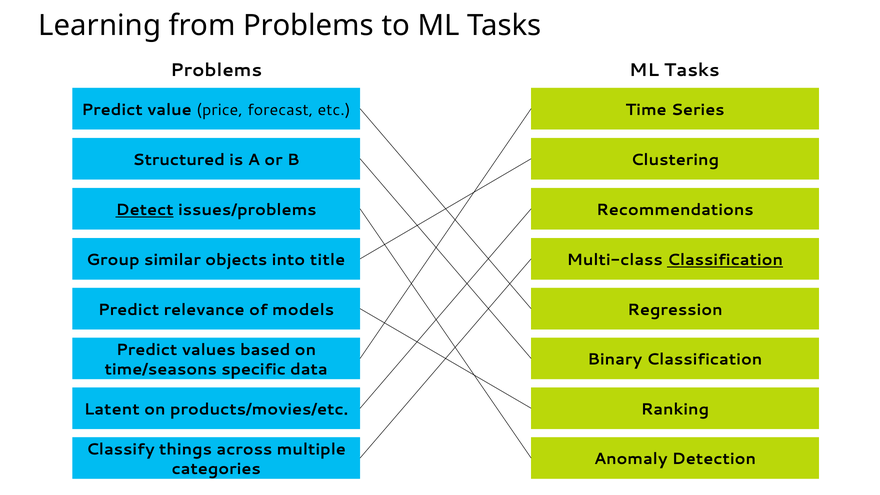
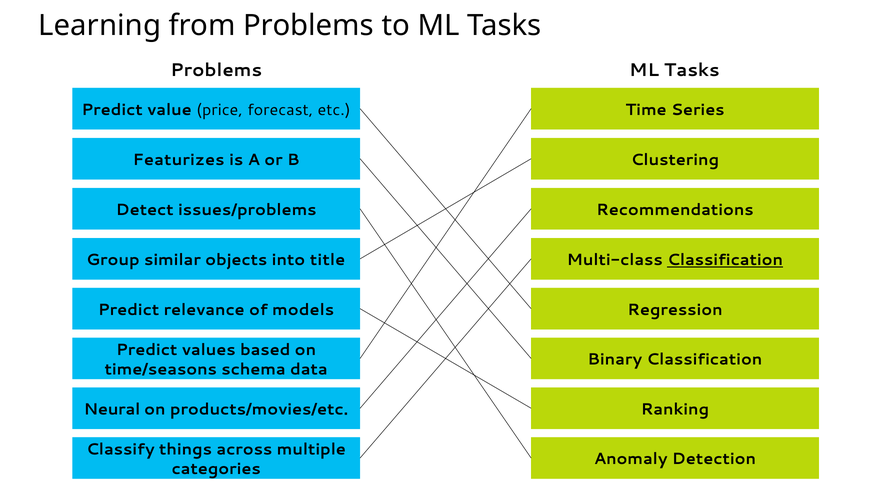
Structured: Structured -> Featurizes
Detect underline: present -> none
specific: specific -> schema
Latent: Latent -> Neural
